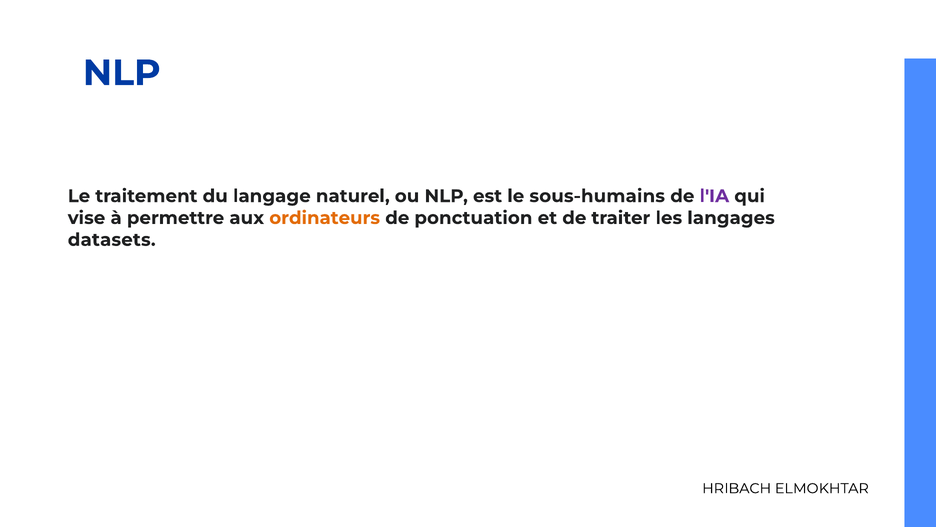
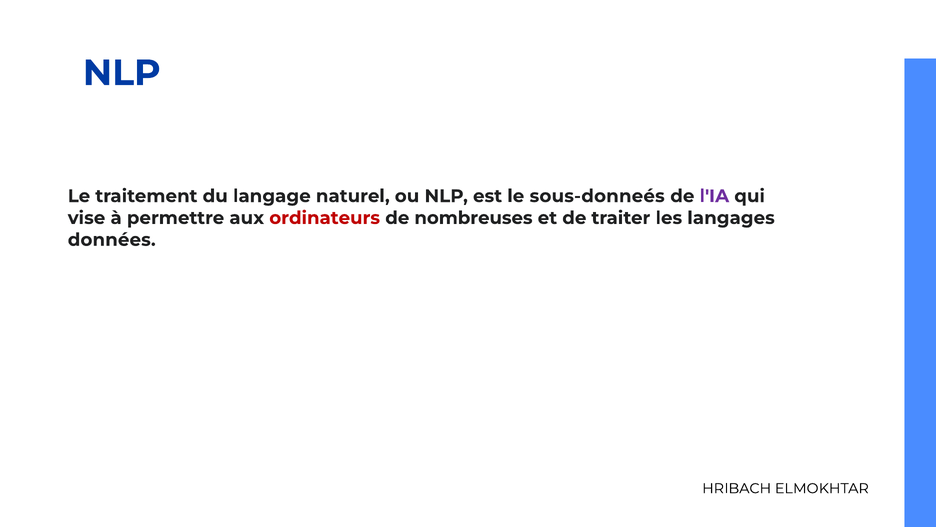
sous-humains: sous-humains -> sous-donneés
ordinateurs colour: orange -> red
ponctuation: ponctuation -> nombreuses
datasets: datasets -> données
